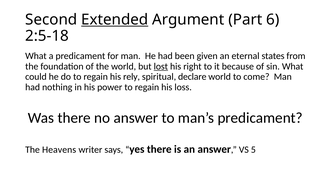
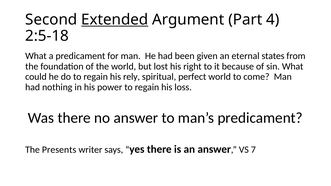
6: 6 -> 4
lost underline: present -> none
declare: declare -> perfect
Heavens: Heavens -> Presents
5: 5 -> 7
